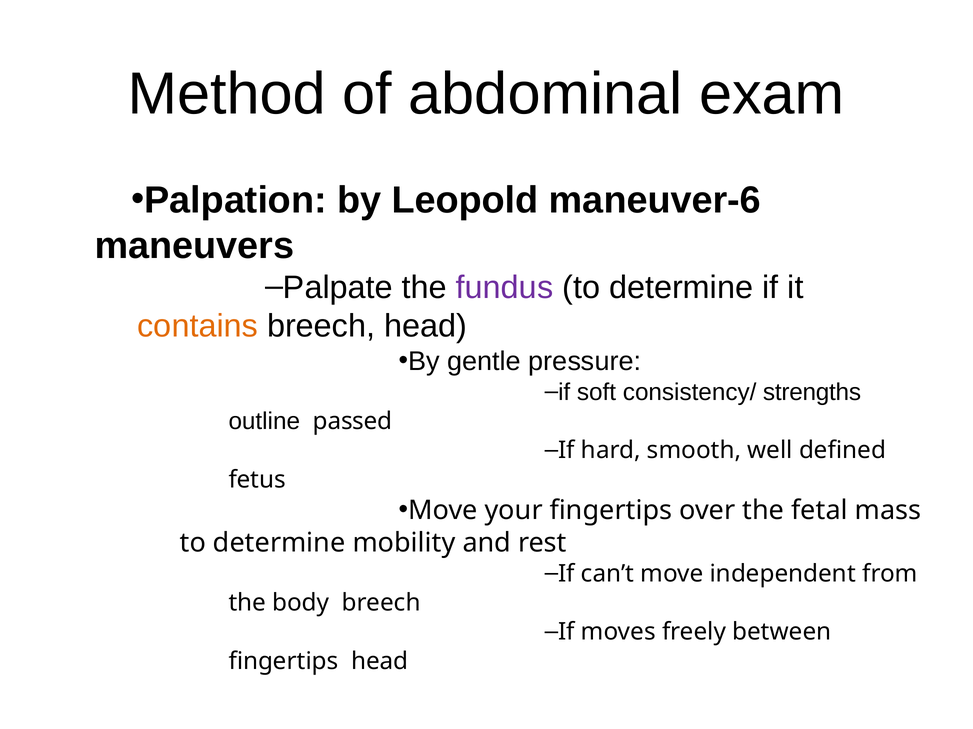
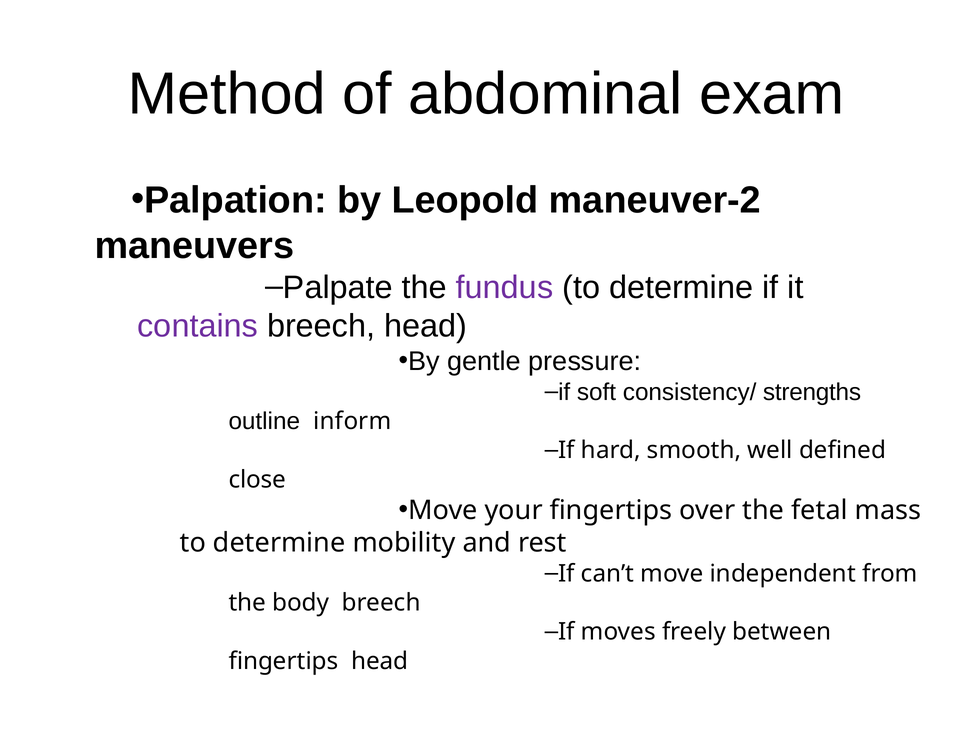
maneuver-6: maneuver-6 -> maneuver-2
contains colour: orange -> purple
passed: passed -> inform
fetus: fetus -> close
